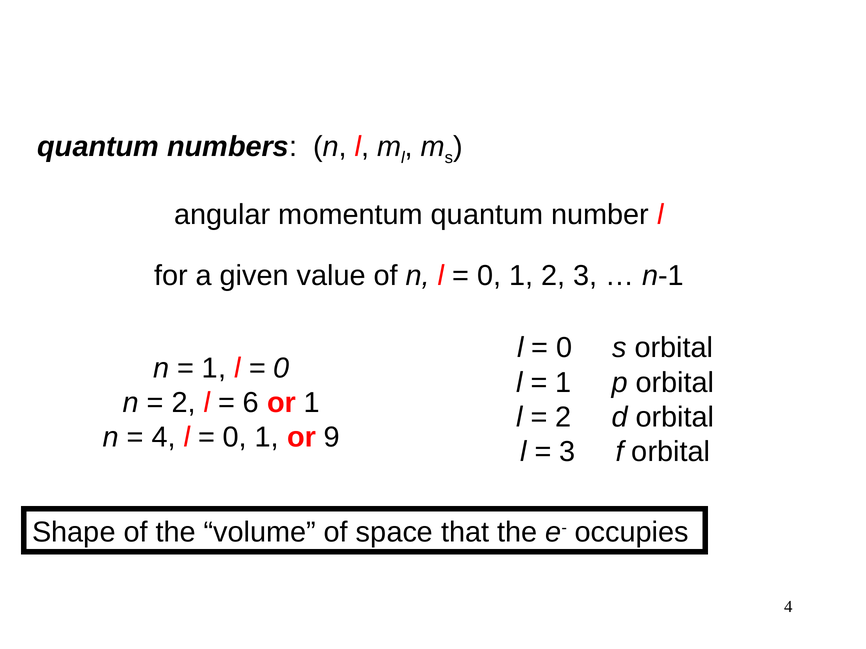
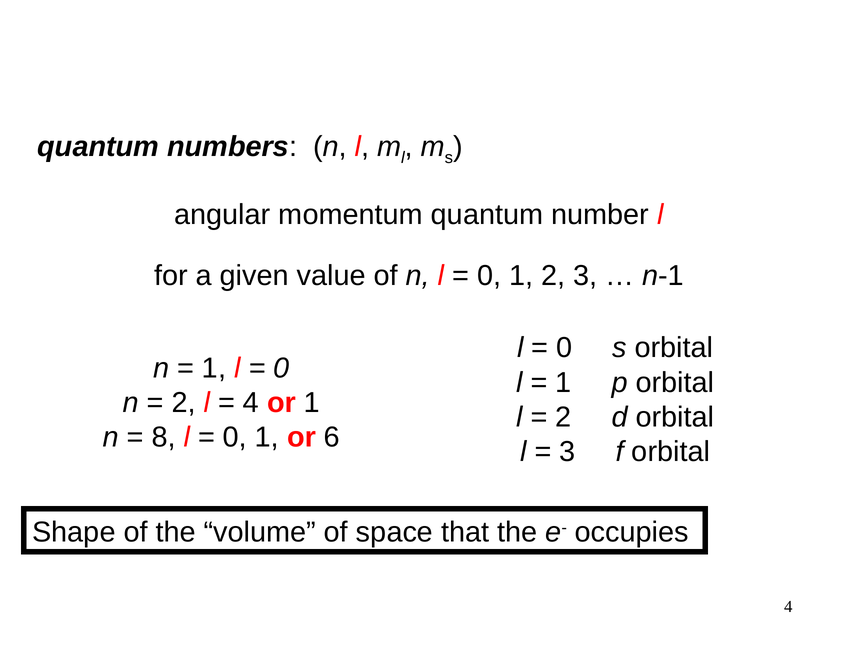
6 at (251, 403): 6 -> 4
4 at (164, 438): 4 -> 8
9: 9 -> 6
